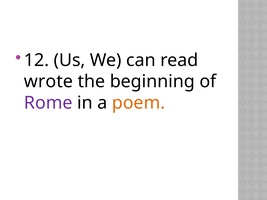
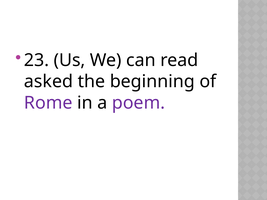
12: 12 -> 23
wrote: wrote -> asked
poem colour: orange -> purple
